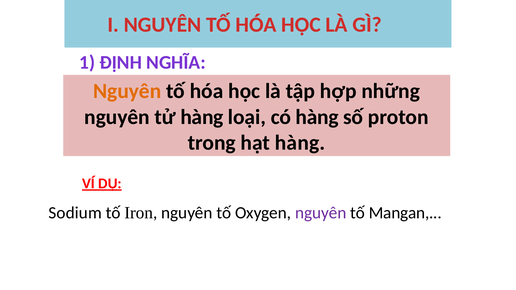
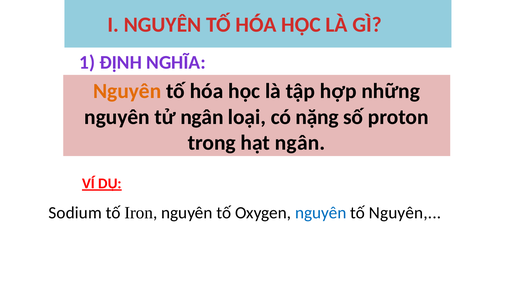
tử hàng: hàng -> ngân
có hàng: hàng -> nặng
hạt hàng: hàng -> ngân
nguyên at (321, 213) colour: purple -> blue
tố Mangan: Mangan -> Nguyên
